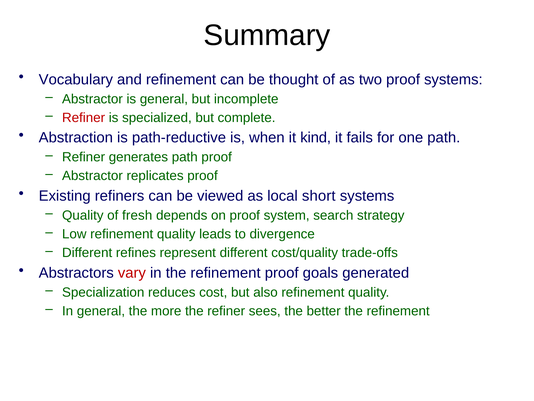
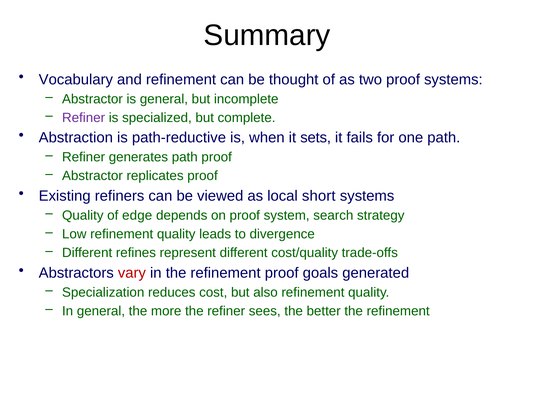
Refiner at (84, 118) colour: red -> purple
kind: kind -> sets
fresh: fresh -> edge
